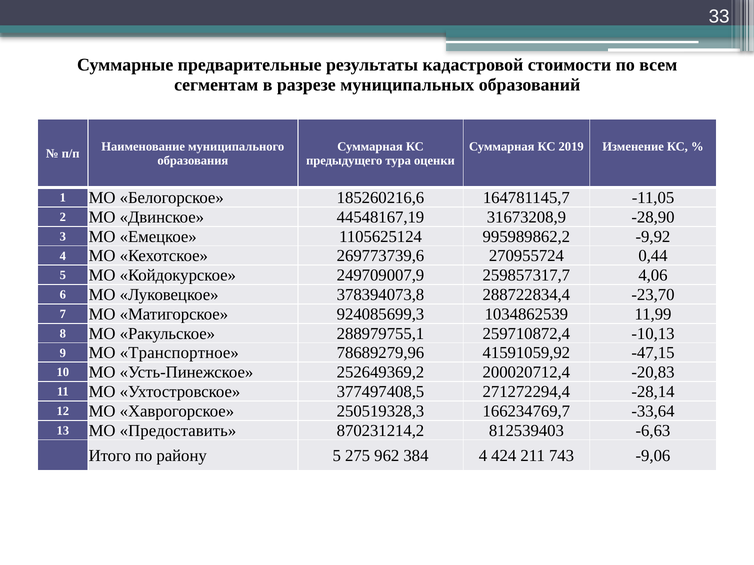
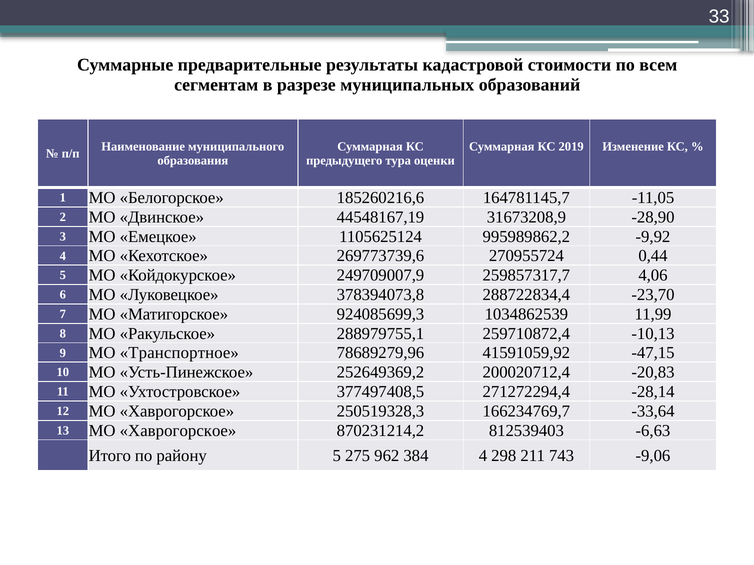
13 МО Предоставить: Предоставить -> Хаврогорское
424: 424 -> 298
